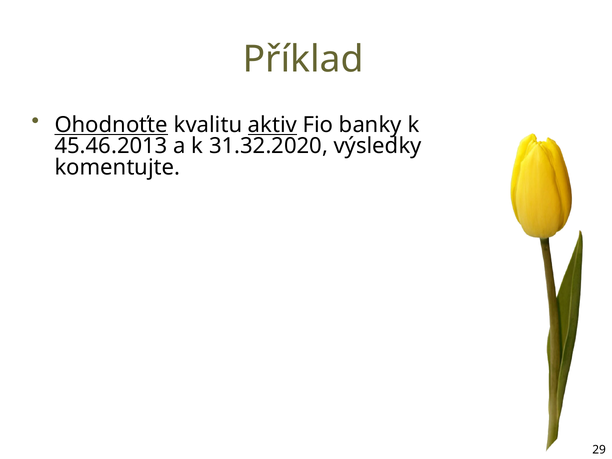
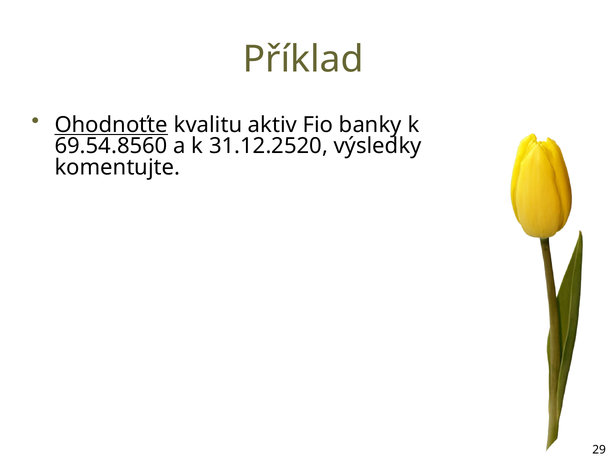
aktiv underline: present -> none
45.46.2013: 45.46.2013 -> 69.54.8560
31.32.2020: 31.32.2020 -> 31.12.2520
